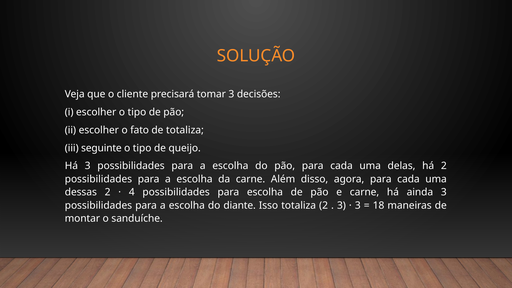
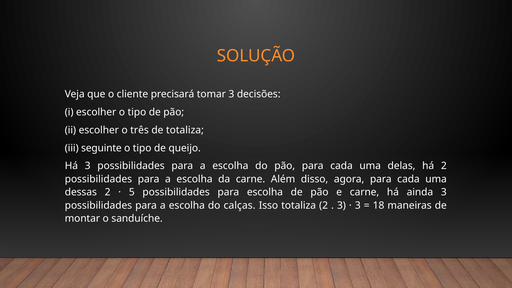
fato: fato -> três
4: 4 -> 5
diante: diante -> calças
